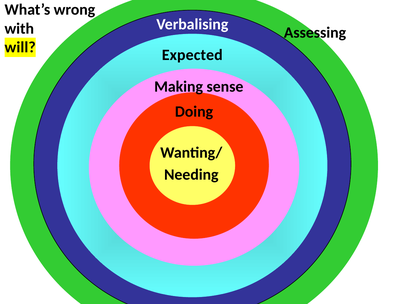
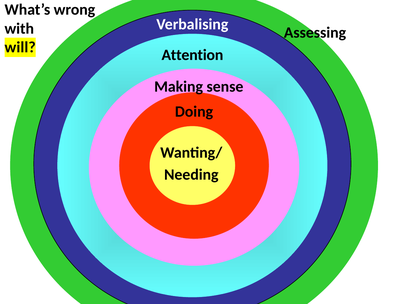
Expected: Expected -> Attention
